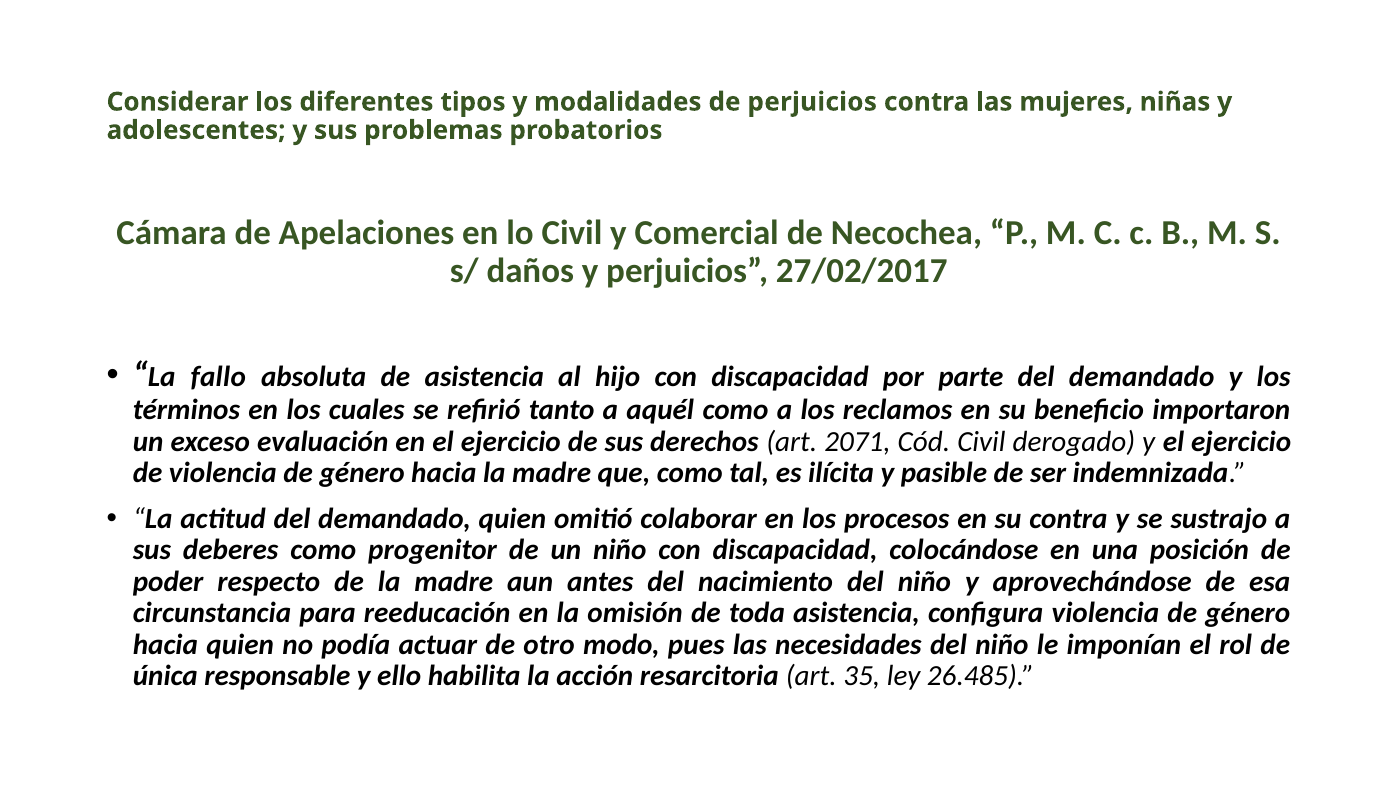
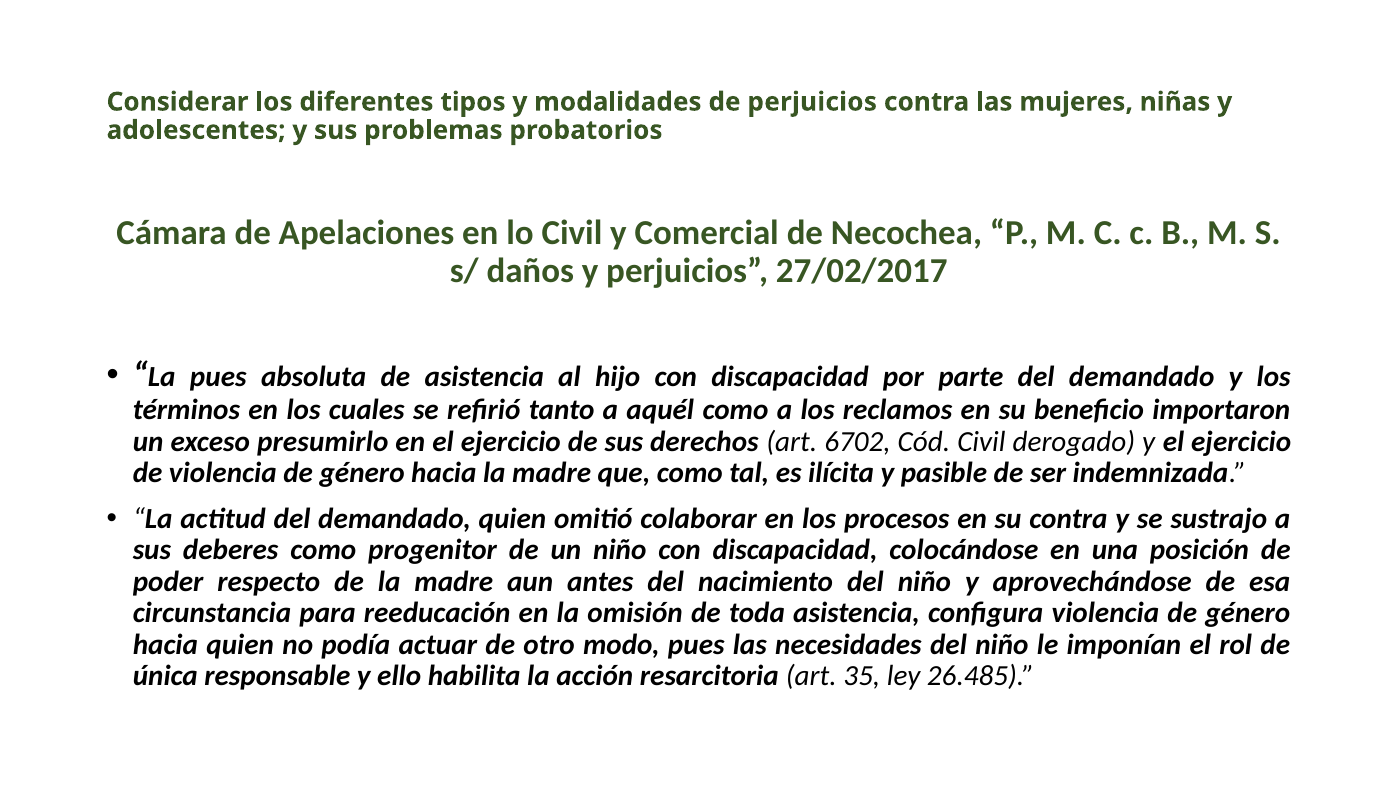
La fallo: fallo -> pues
evaluación: evaluación -> presumirlo
2071: 2071 -> 6702
